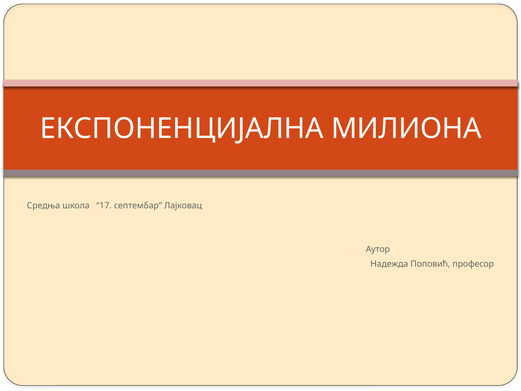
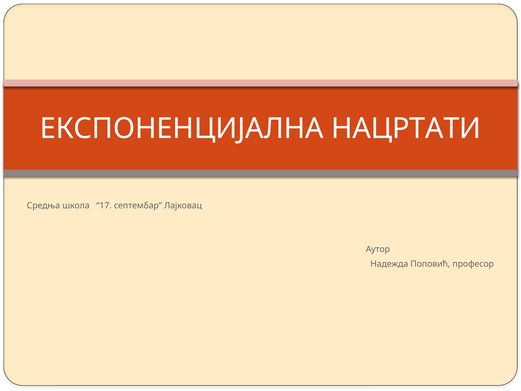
МИЛИОНА: МИЛИОНА -> НАЦРТАТИ
